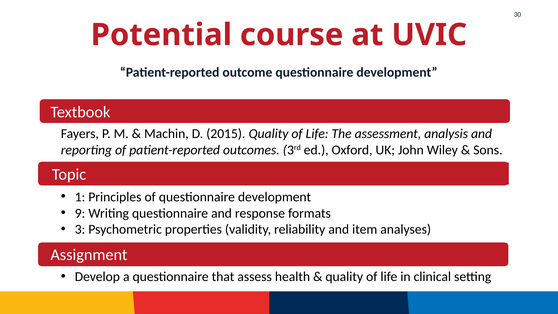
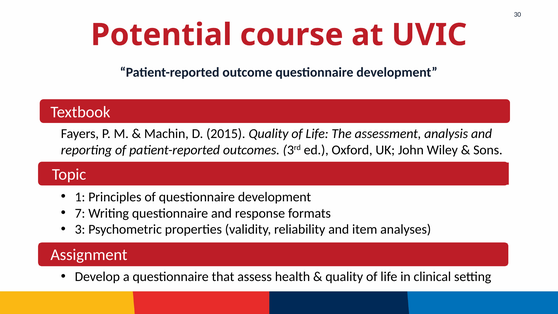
9: 9 -> 7
